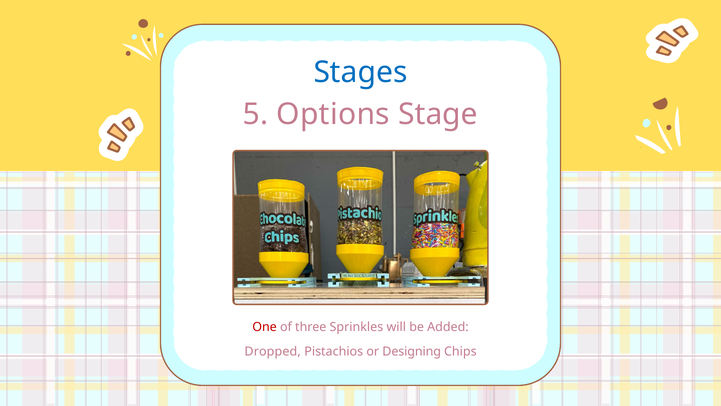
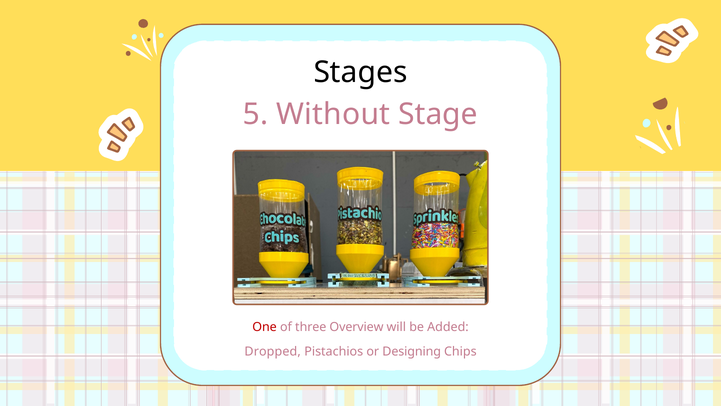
Stages colour: blue -> black
Options: Options -> Without
Sprinkles: Sprinkles -> Overview
